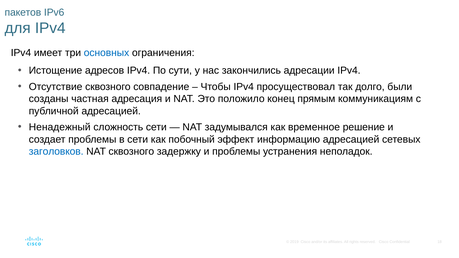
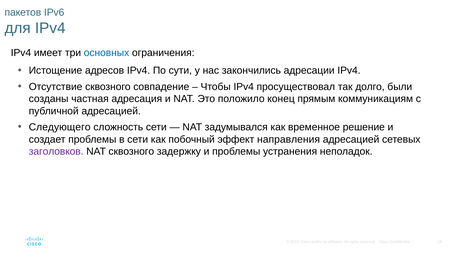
Ненадежный: Ненадежный -> Следующего
информацию: информацию -> направления
заголовков colour: blue -> purple
